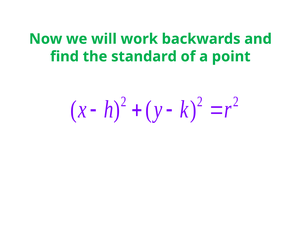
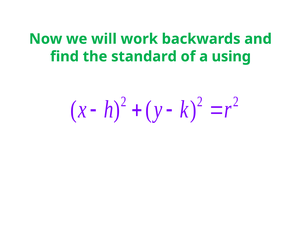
point: point -> using
